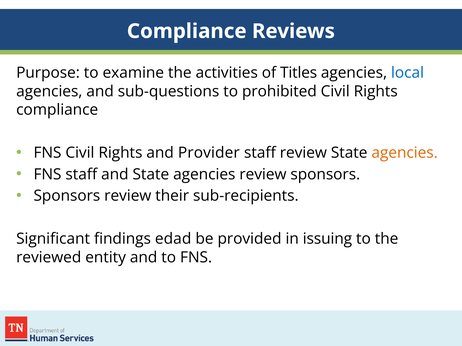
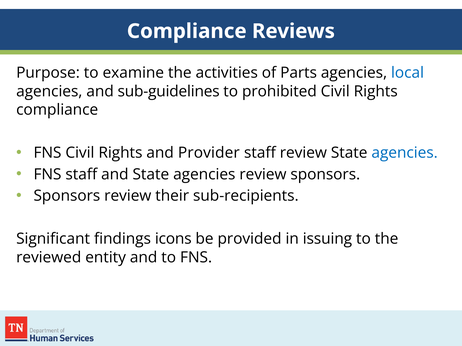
Titles: Titles -> Parts
sub-questions: sub-questions -> sub-guidelines
agencies at (405, 153) colour: orange -> blue
edad: edad -> icons
